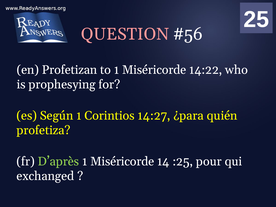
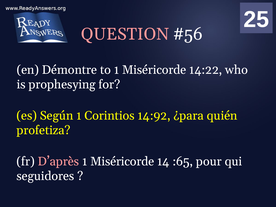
Profetizan: Profetizan -> Démontre
14:27: 14:27 -> 14:92
D’après colour: light green -> pink
:25: :25 -> :65
exchanged: exchanged -> seguidores
